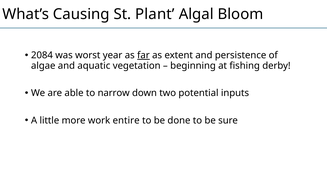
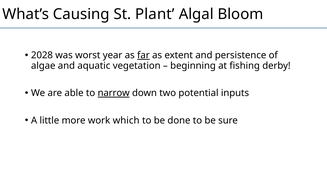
2084: 2084 -> 2028
narrow underline: none -> present
entire: entire -> which
